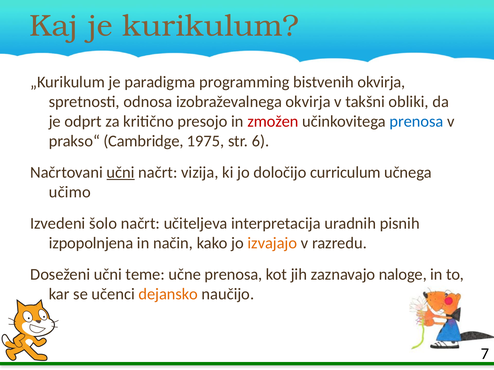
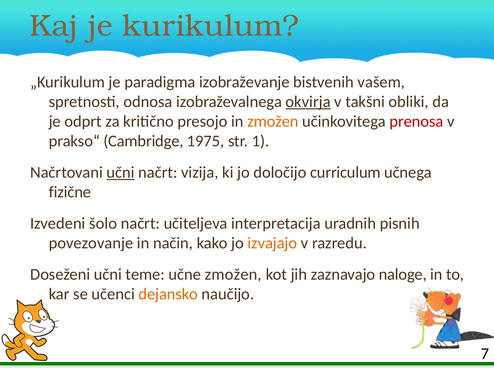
programming: programming -> izobraževanje
bistvenih okvirja: okvirja -> vašem
okvirja at (308, 102) underline: none -> present
zmožen at (273, 122) colour: red -> orange
prenosa at (416, 122) colour: blue -> red
6: 6 -> 1
učimo: učimo -> fizične
izpopolnjena: izpopolnjena -> povezovanje
učne prenosa: prenosa -> zmožen
